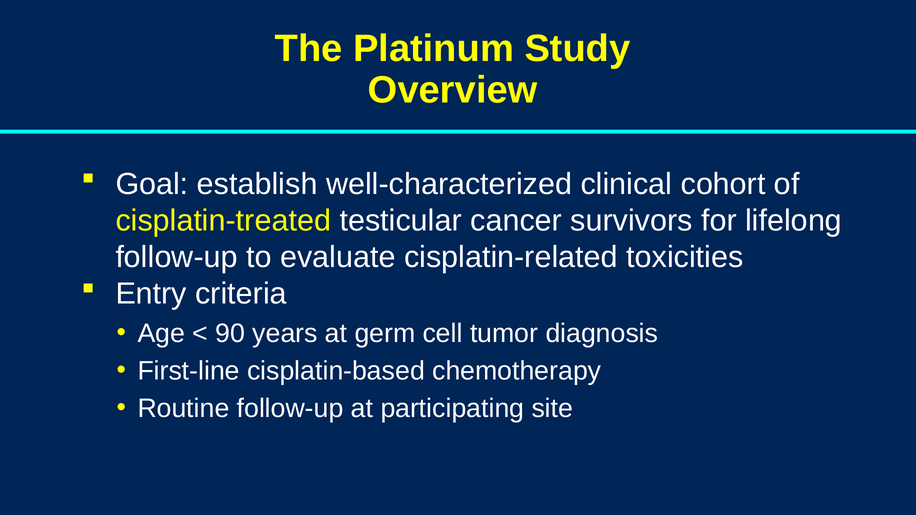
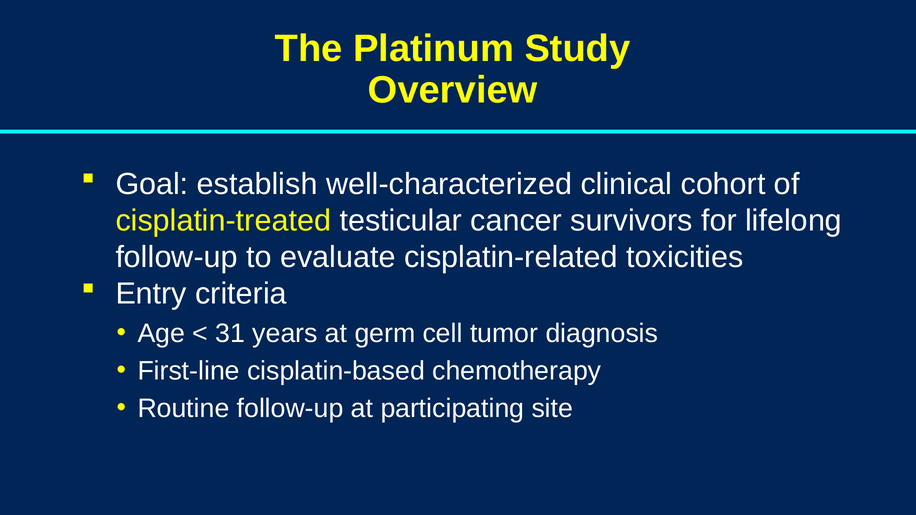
90: 90 -> 31
